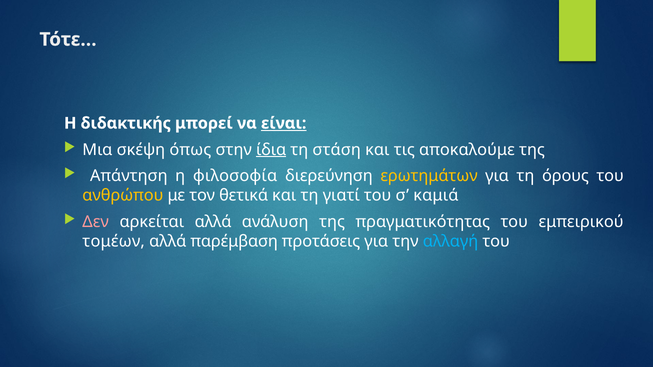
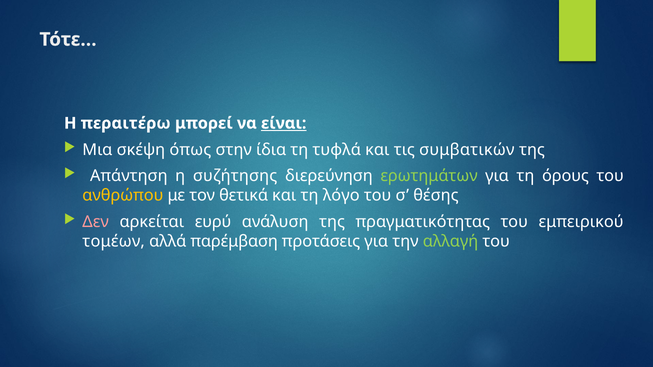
διδακτικής: διδακτικής -> περαιτέρω
ίδια underline: present -> none
στάση: στάση -> τυφλά
αποκαλούμε: αποκαλούμε -> συμβατικών
φιλοσοφία: φιλοσοφία -> συζήτησης
ερωτημάτων colour: yellow -> light green
γιατί: γιατί -> λόγο
καμιά: καμιά -> θέσης
αρκείται αλλά: αλλά -> ευρύ
αλλαγή colour: light blue -> light green
